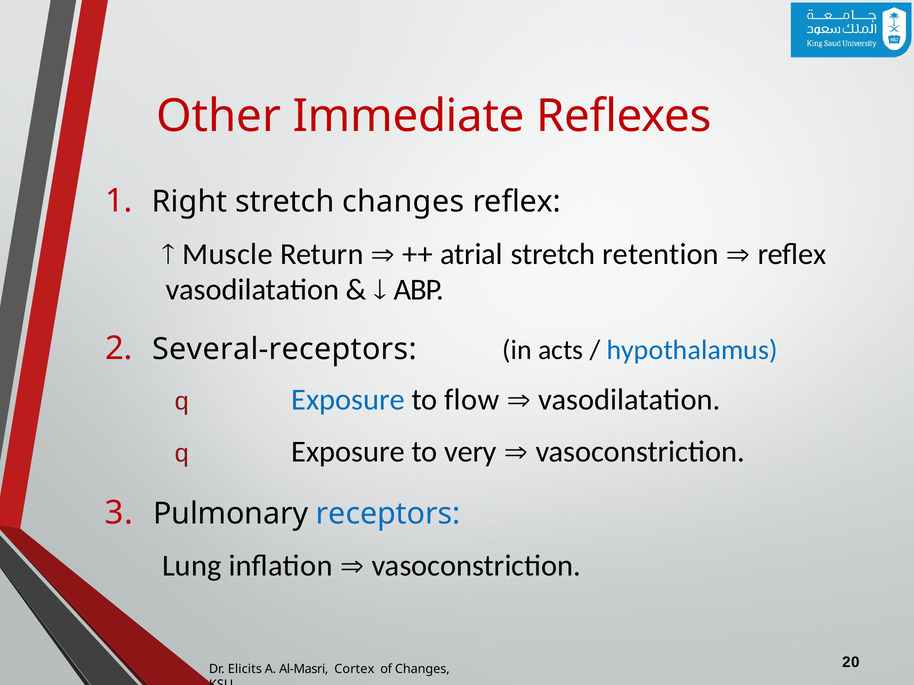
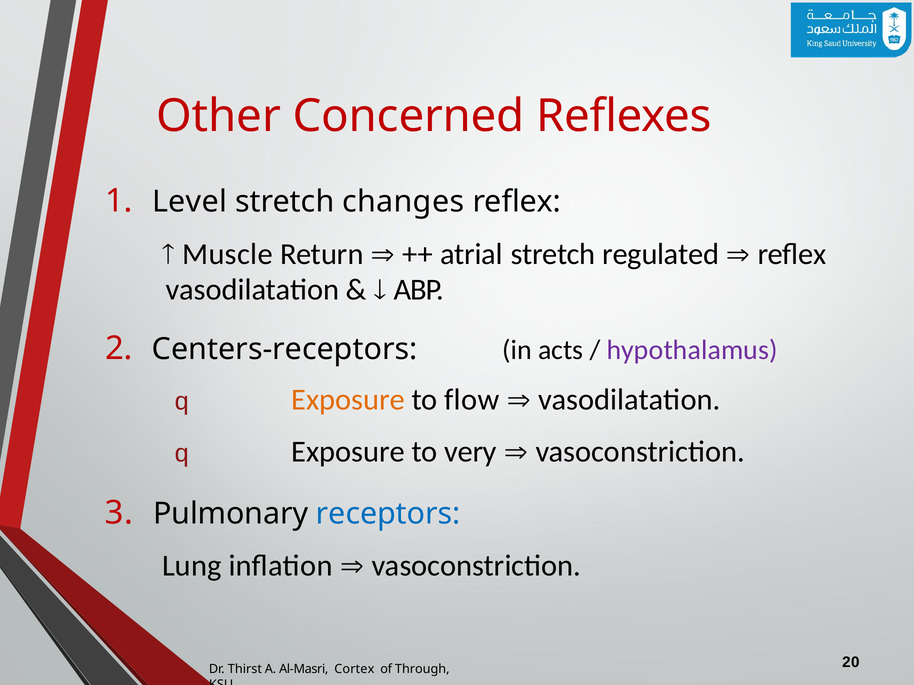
Immediate: Immediate -> Concerned
Right: Right -> Level
retention: retention -> regulated
Several-receptors: Several-receptors -> Centers-receptors
hypothalamus colour: blue -> purple
Exposure at (348, 400) colour: blue -> orange
Elicits: Elicits -> Thirst
of Changes: Changes -> Through
